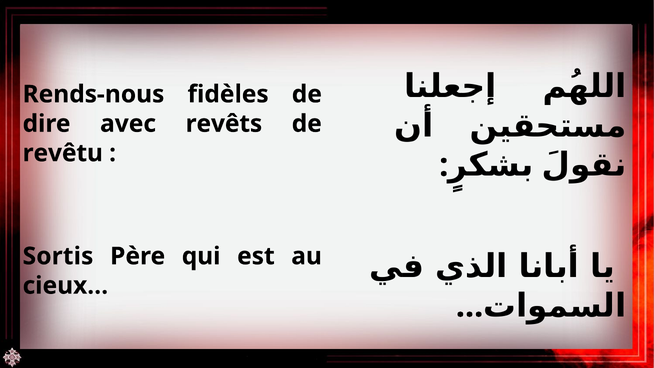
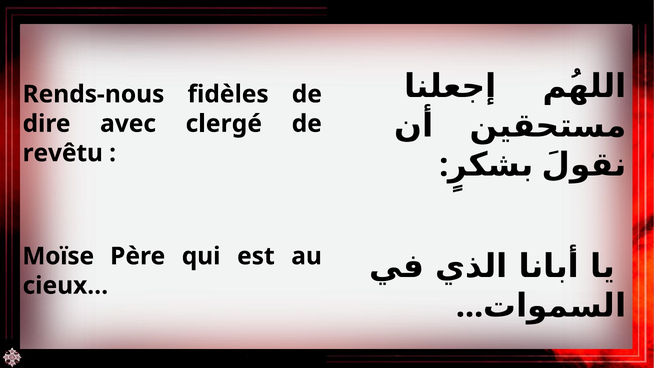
revêts: revêts -> clergé
Sortis: Sortis -> Moïse
